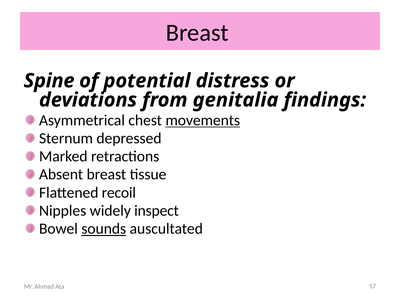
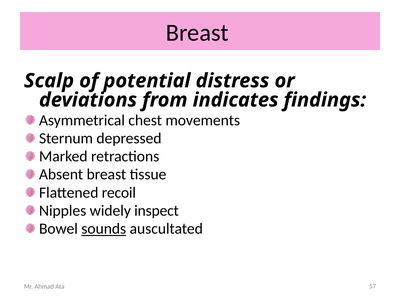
Spine: Spine -> Scalp
genitalia: genitalia -> indicates
movements underline: present -> none
